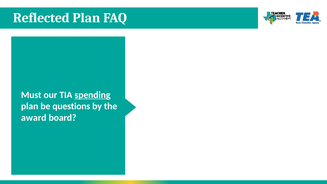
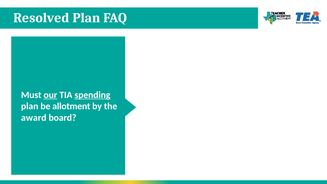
Reflected: Reflected -> Resolved
our underline: none -> present
questions: questions -> allotment
